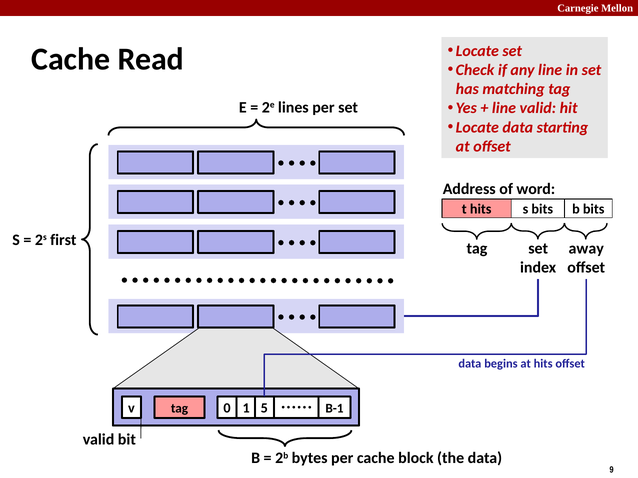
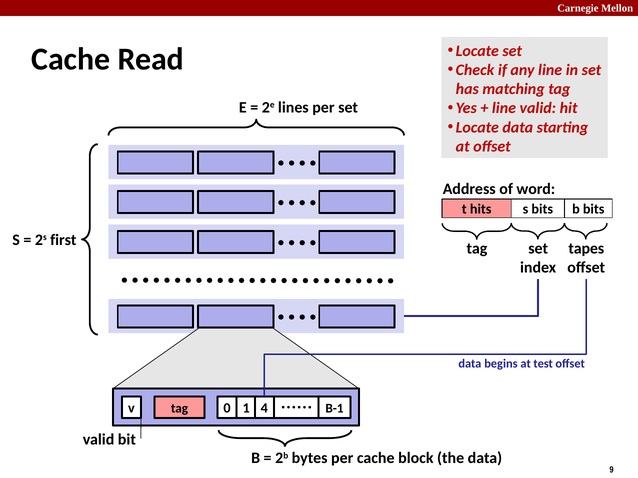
away: away -> tapes
at hits: hits -> test
5: 5 -> 4
